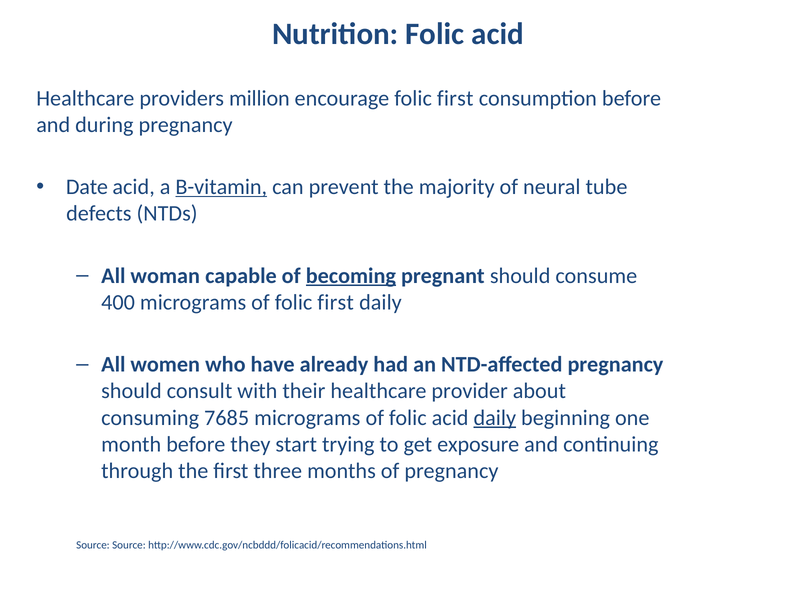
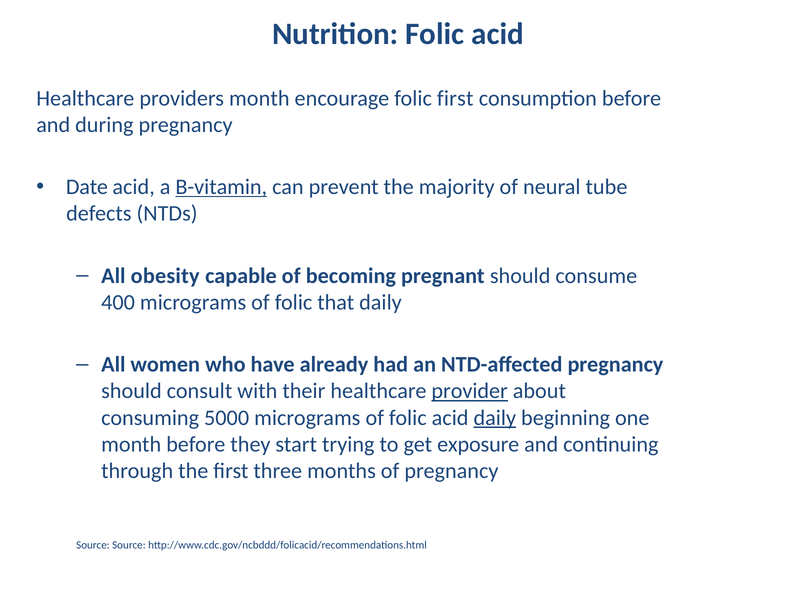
providers million: million -> month
woman: woman -> obesity
becoming underline: present -> none
of folic first: first -> that
provider underline: none -> present
7685: 7685 -> 5000
